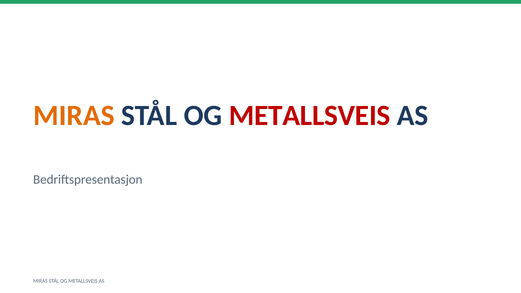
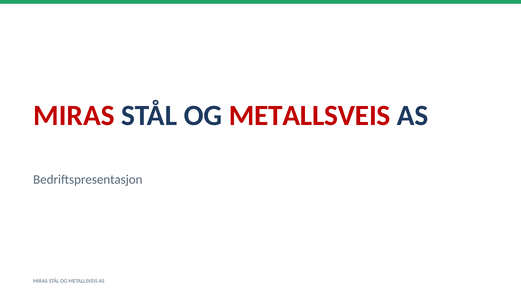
MIRAS at (74, 116) colour: orange -> red
